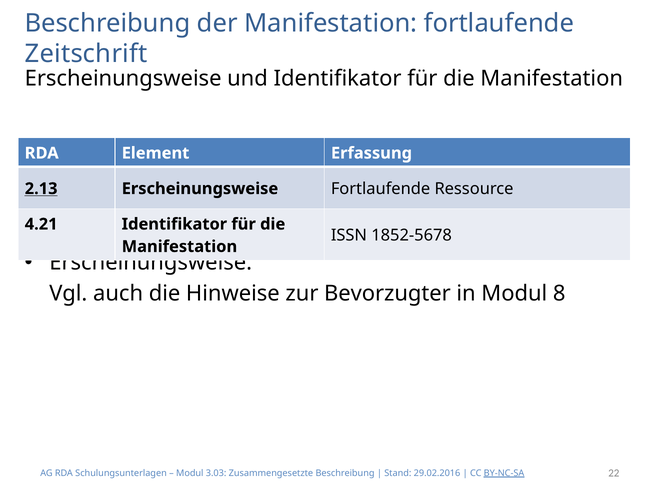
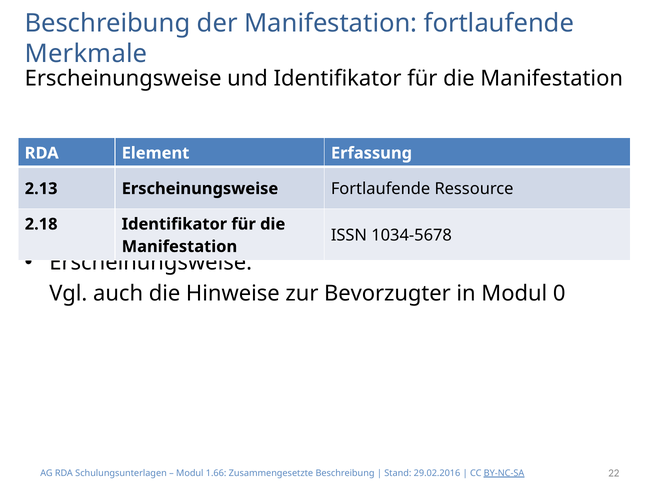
Zeitschrift: Zeitschrift -> Merkmale
2.13 underline: present -> none
4.21: 4.21 -> 2.18
1852-5678: 1852-5678 -> 1034-5678
8: 8 -> 0
3.03: 3.03 -> 1.66
